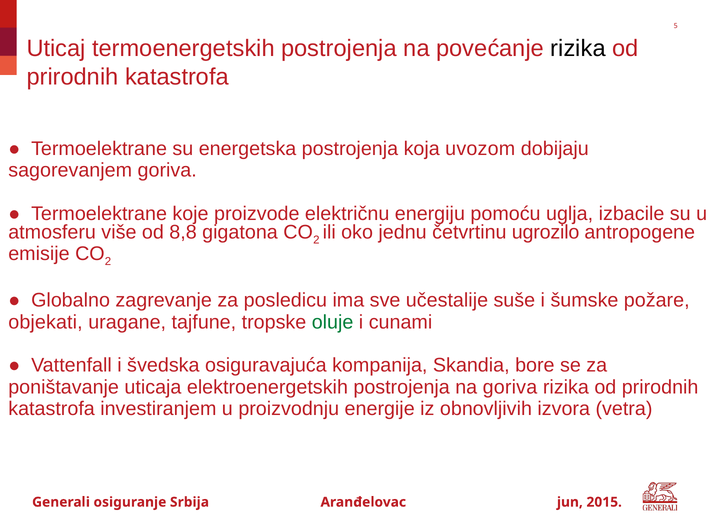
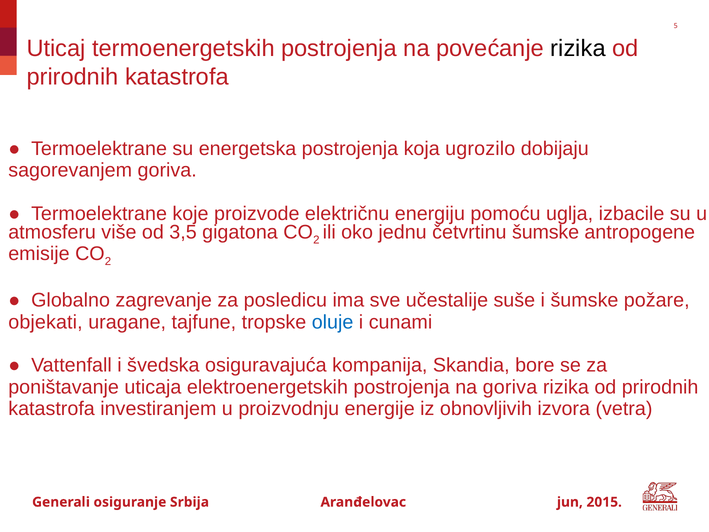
uvozom: uvozom -> ugrozilo
8,8: 8,8 -> 3,5
četvrtinu ugrozilo: ugrozilo -> šumske
oluje colour: green -> blue
